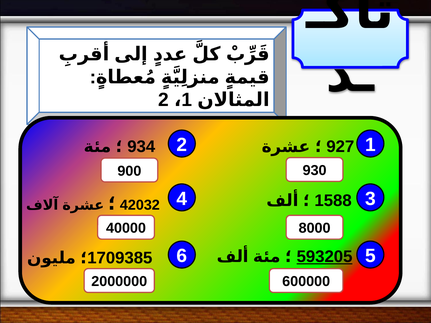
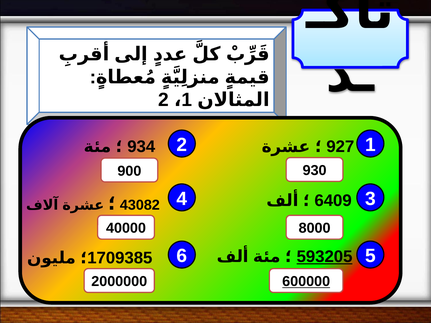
1588: 1588 -> 6409
42032: 42032 -> 43082
600000 underline: none -> present
